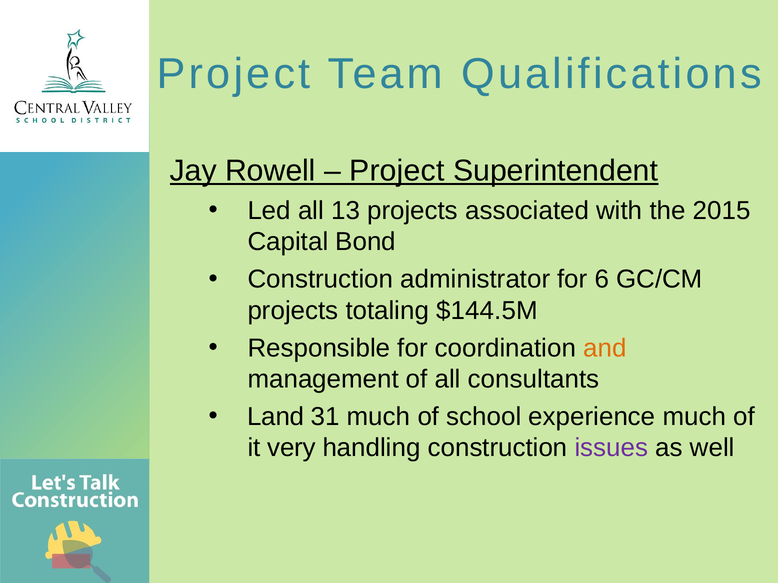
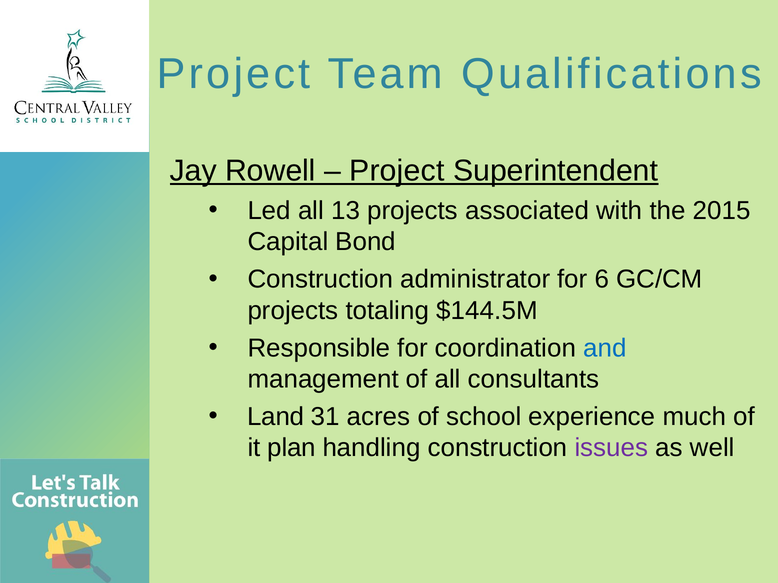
and colour: orange -> blue
31 much: much -> acres
very: very -> plan
